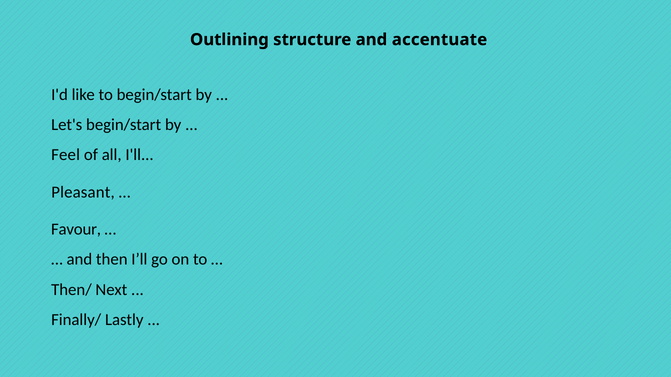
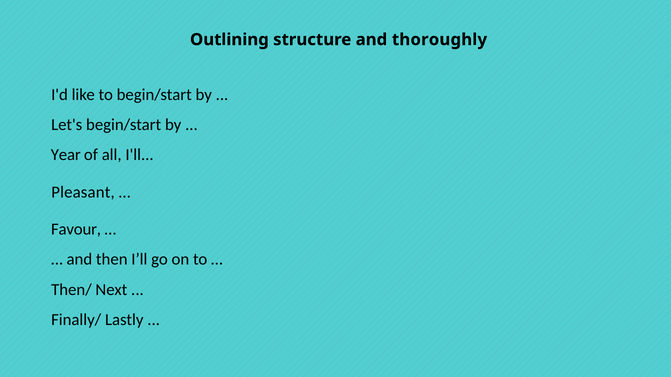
accentuate: accentuate -> thoroughly
Feel: Feel -> Year
